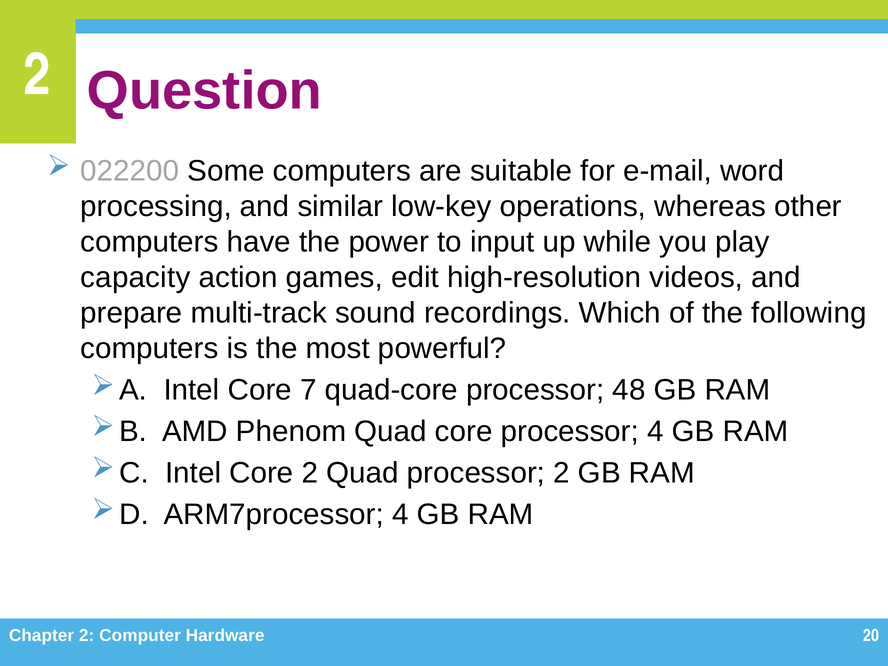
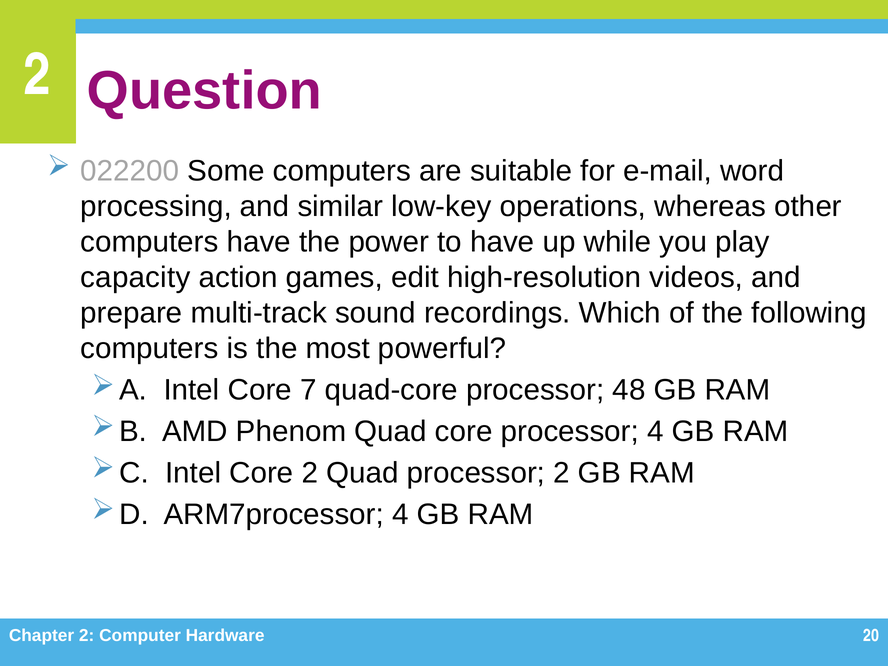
to input: input -> have
